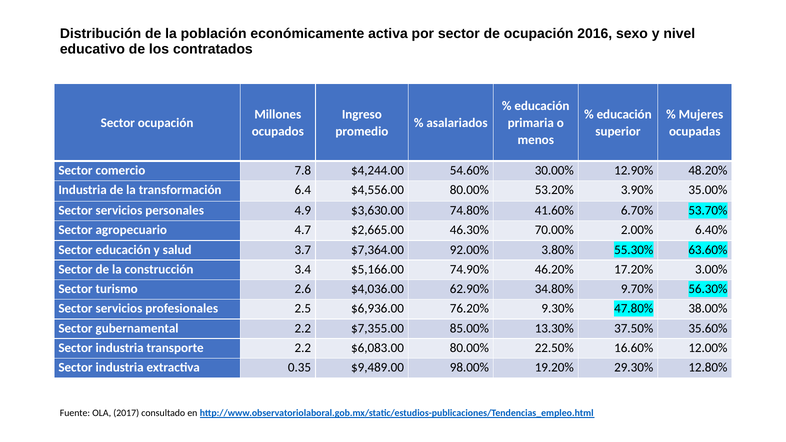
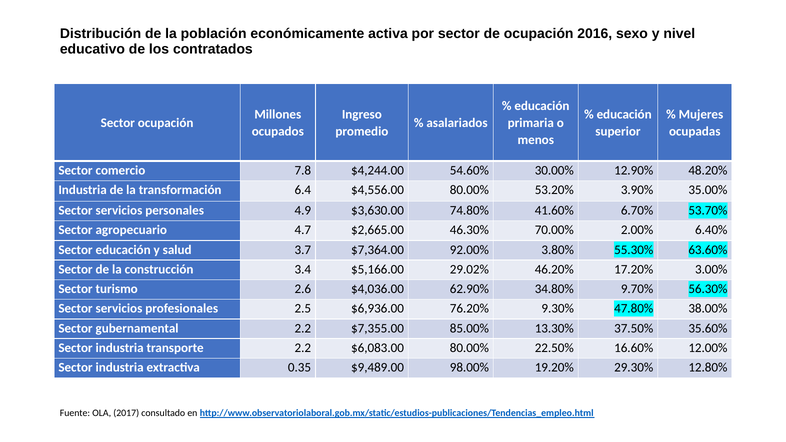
74.90%: 74.90% -> 29.02%
